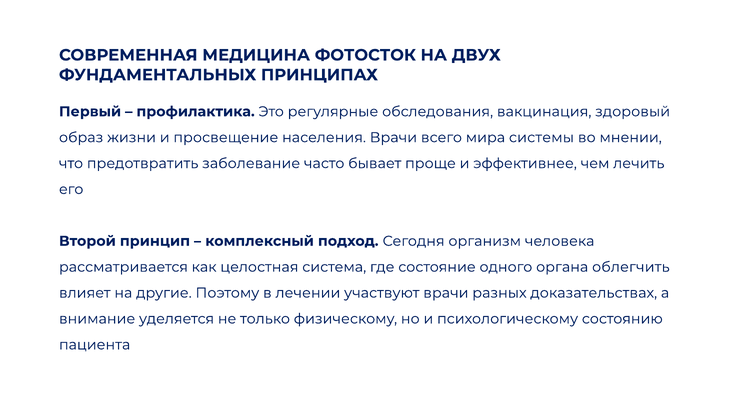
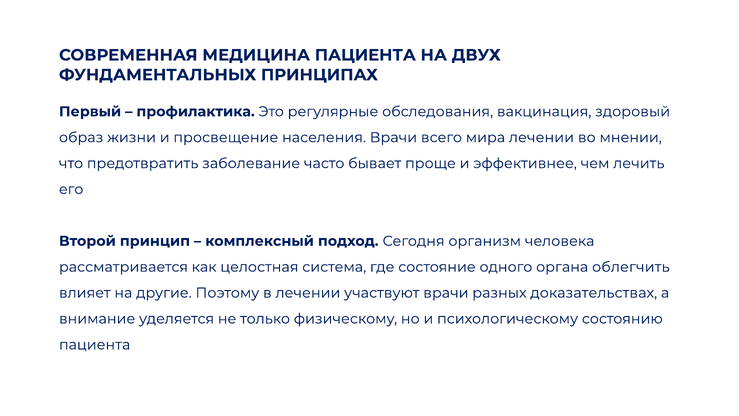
МЕДИЦИНА ФОТОСТОК: ФОТОСТОК -> ПАЦИЕНТА
мира системы: системы -> лечении
